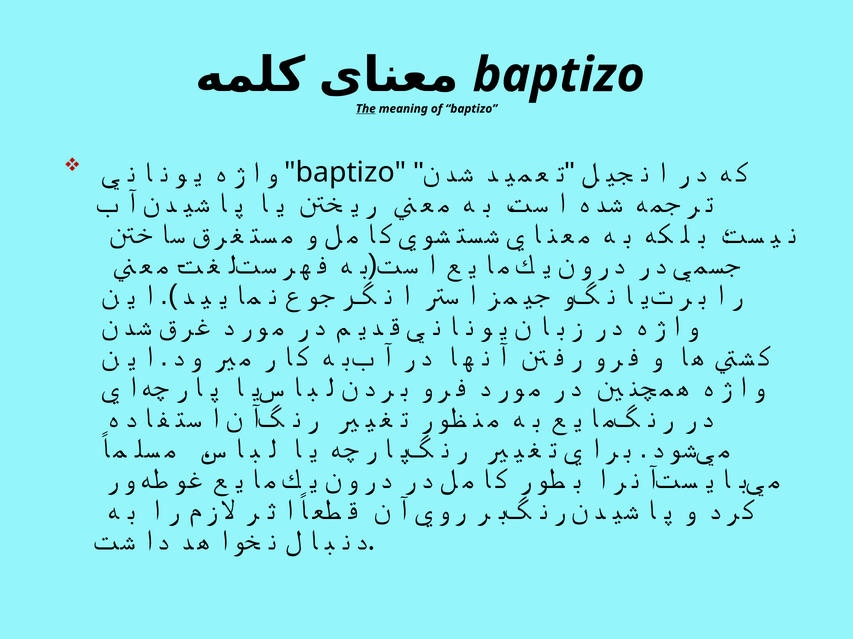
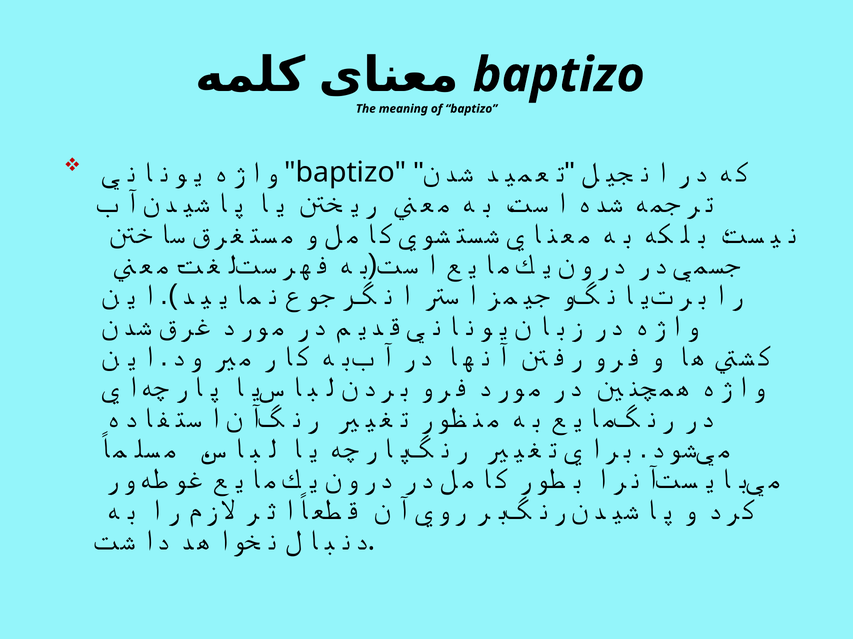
The underline: present -> none
